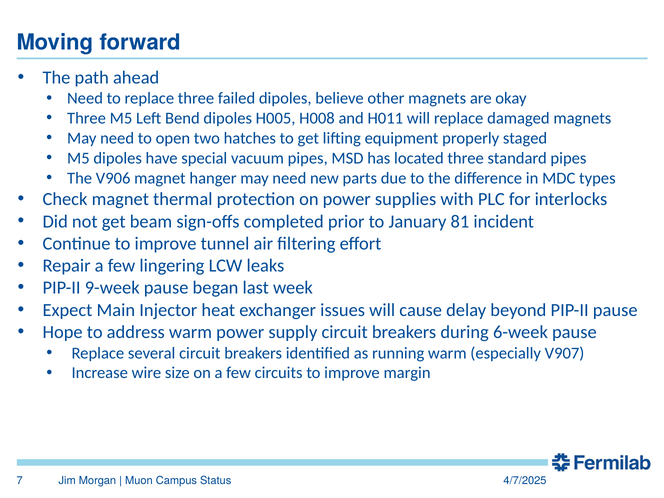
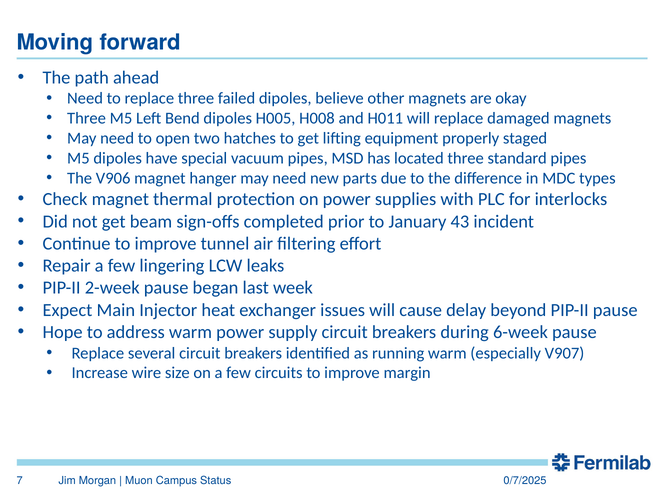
81: 81 -> 43
9-week: 9-week -> 2-week
4/7/2025: 4/7/2025 -> 0/7/2025
